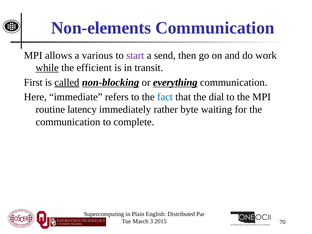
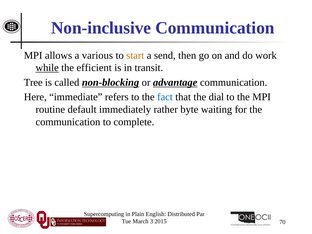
Non-elements: Non-elements -> Non-inclusive
start colour: purple -> orange
First: First -> Tree
called underline: present -> none
everything: everything -> advantage
latency: latency -> default
